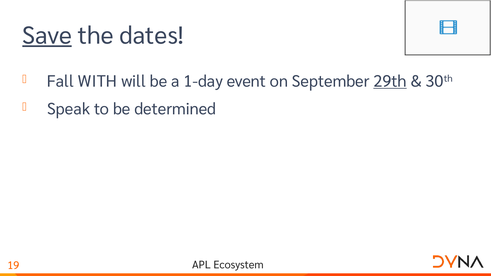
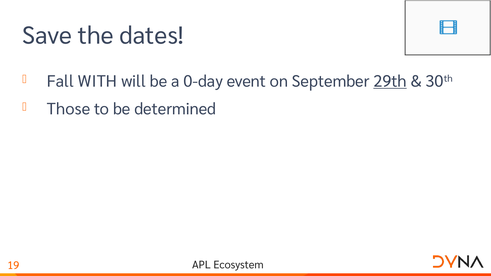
Save underline: present -> none
1-day: 1-day -> 0-day
Speak: Speak -> Those
